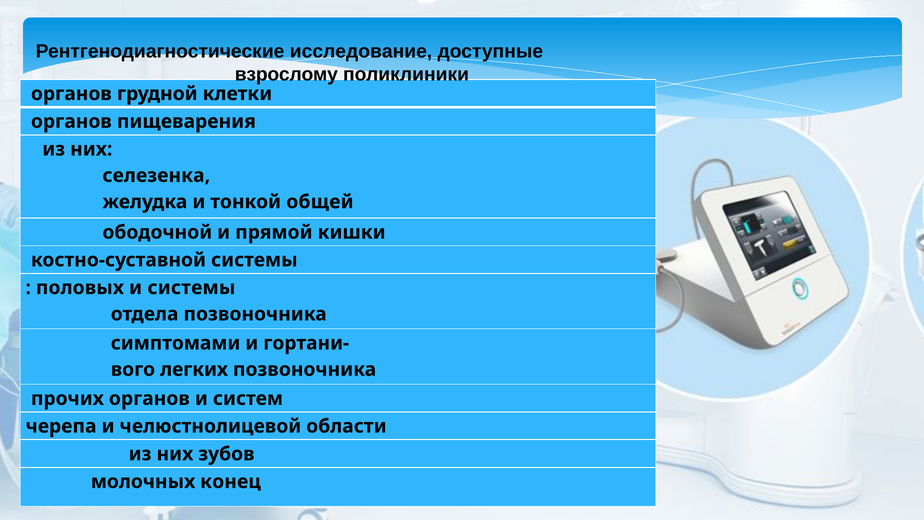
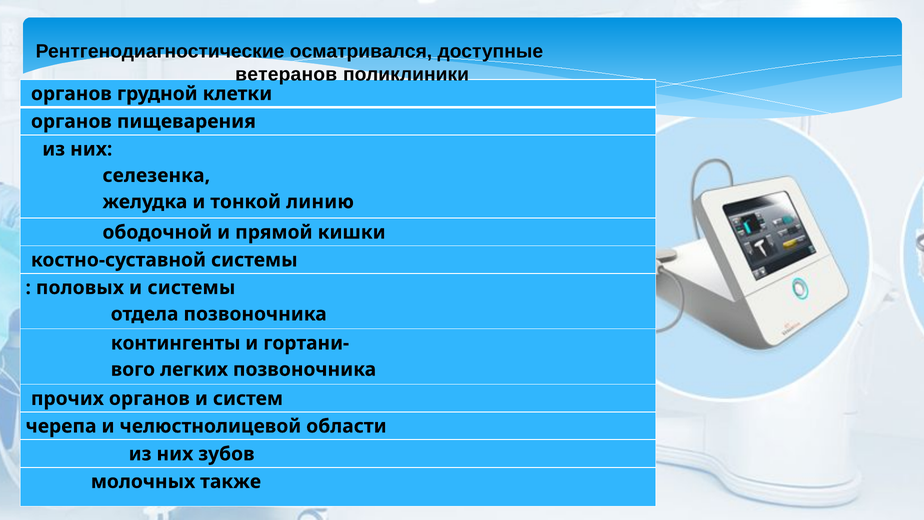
исследование: исследование -> осматривался
взрослому: взрослому -> ветеранов
общей: общей -> линию
симптомами: симптомами -> контингенты
конец: конец -> также
